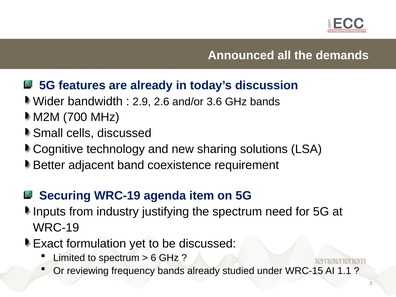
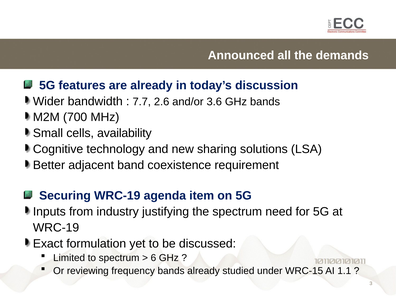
2.9: 2.9 -> 7.7
cells discussed: discussed -> availability
